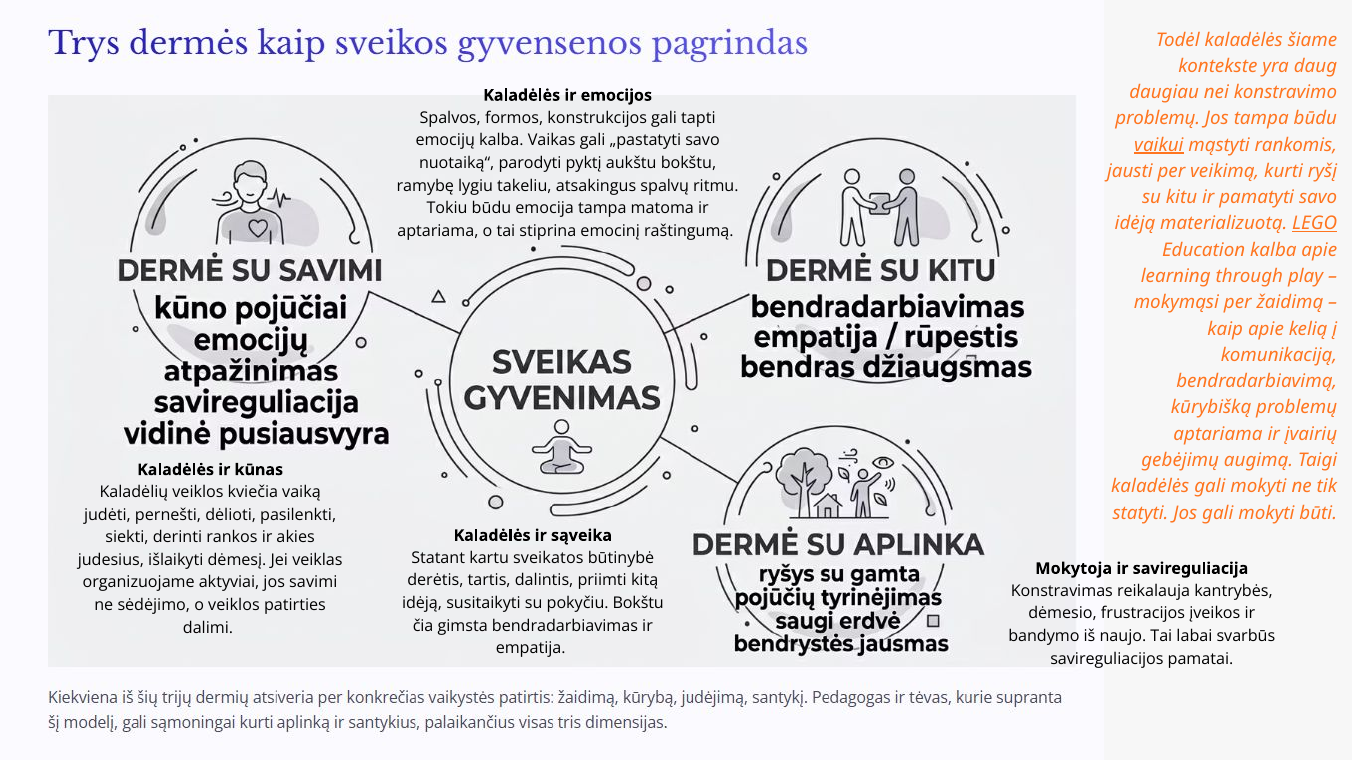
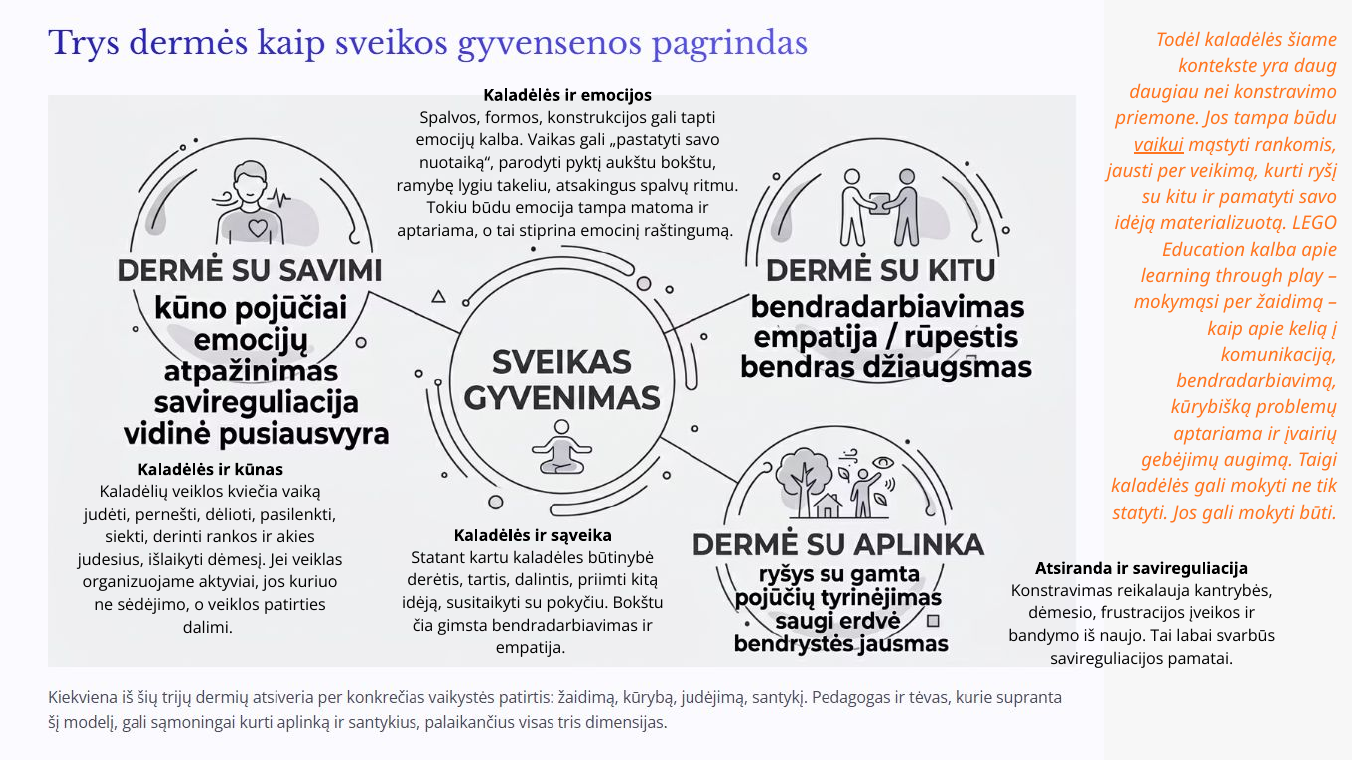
problemų at (1158, 119): problemų -> priemone
LEGO underline: present -> none
sveikatos: sveikatos -> kaladėles
Mokytoja: Mokytoja -> Atsiranda
savimi: savimi -> kuriuo
